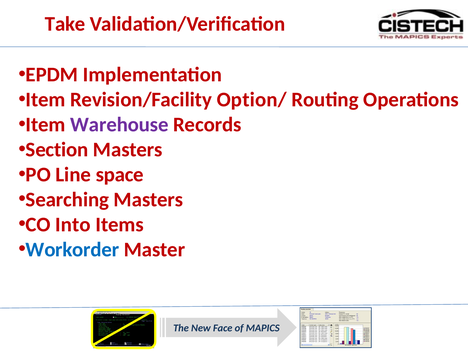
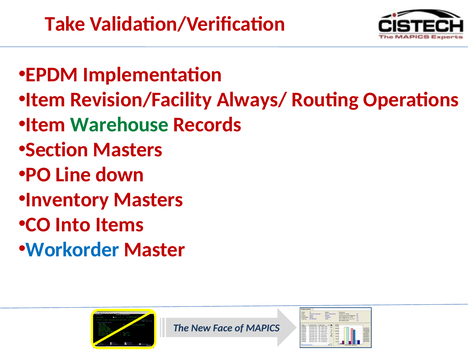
Option/: Option/ -> Always/
Warehouse colour: purple -> green
space: space -> down
Searching: Searching -> Inventory
